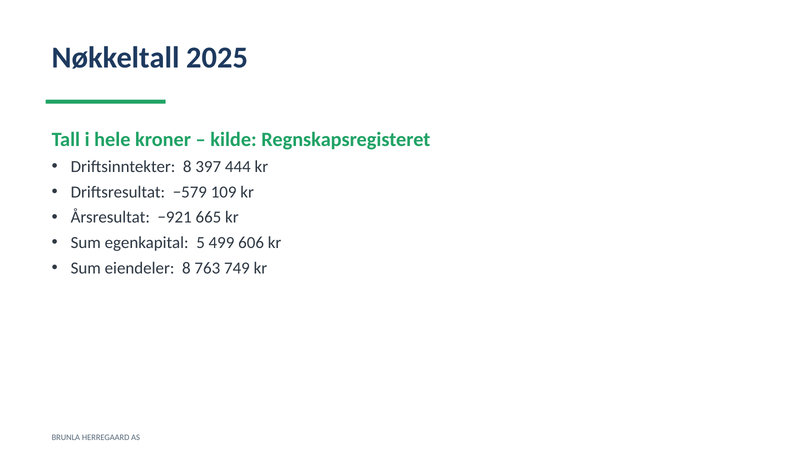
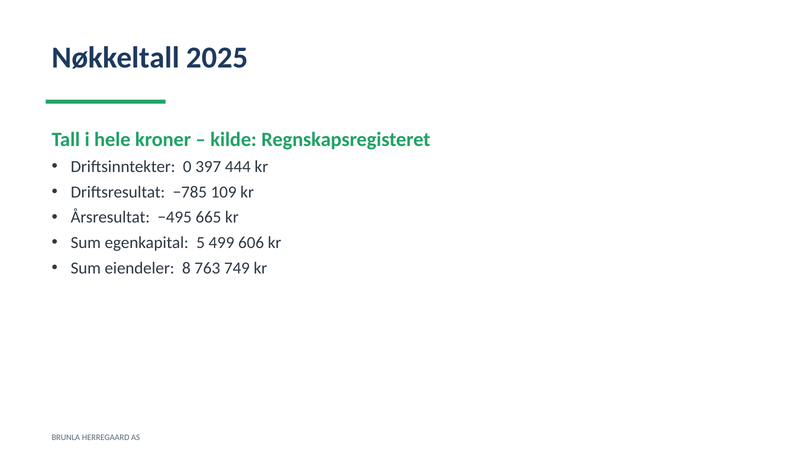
Driftsinntekter 8: 8 -> 0
−579: −579 -> −785
−921: −921 -> −495
